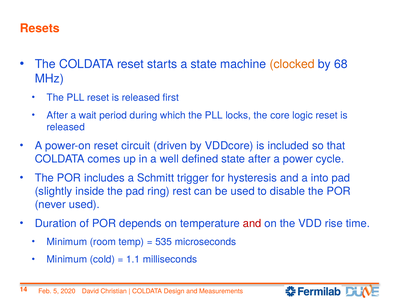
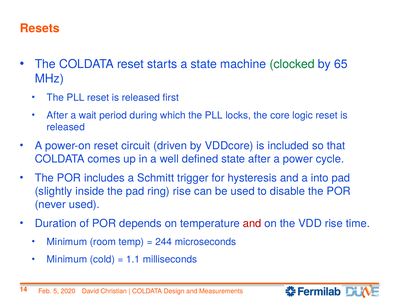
clocked colour: orange -> green
68: 68 -> 65
ring rest: rest -> rise
535: 535 -> 244
